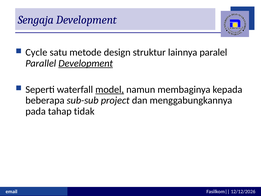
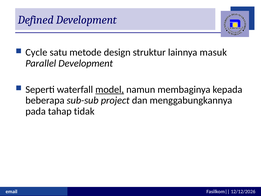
Sengaja: Sengaja -> Defined
paralel: paralel -> masuk
Development at (86, 63) underline: present -> none
